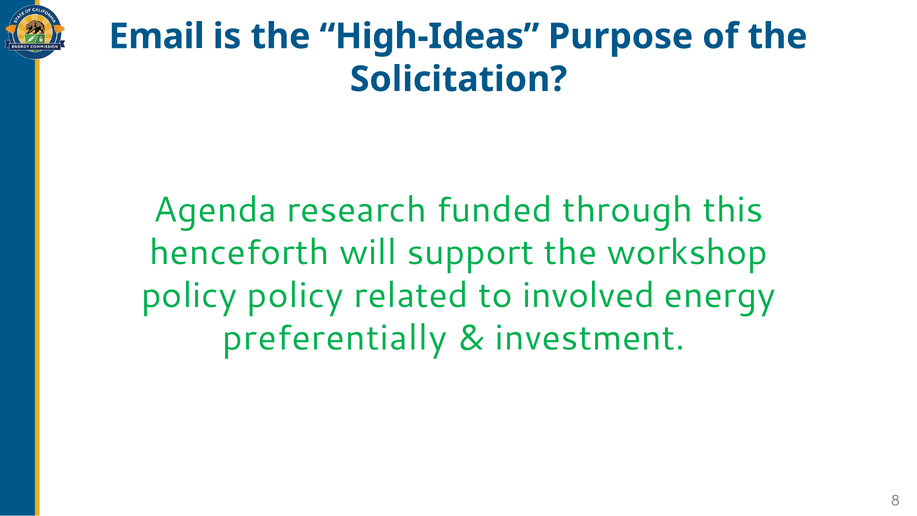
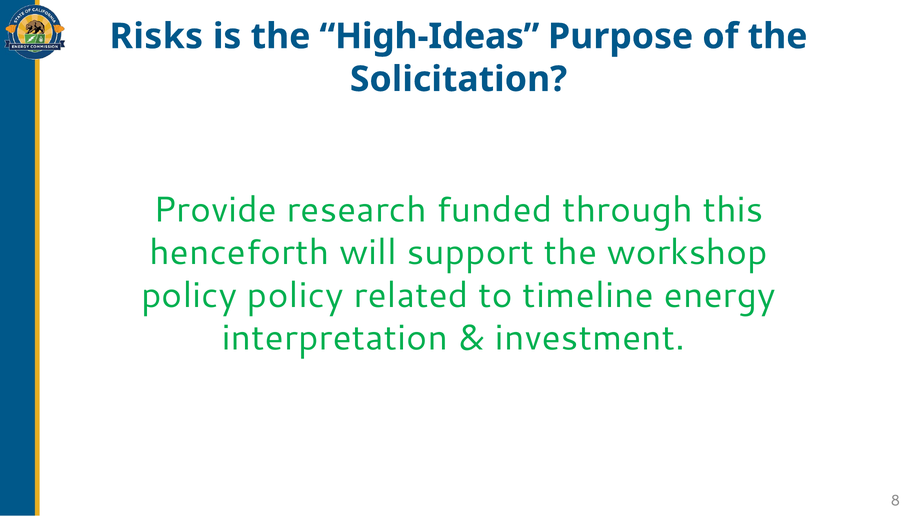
Email: Email -> Risks
Agenda: Agenda -> Provide
involved: involved -> timeline
preferentially: preferentially -> interpretation
